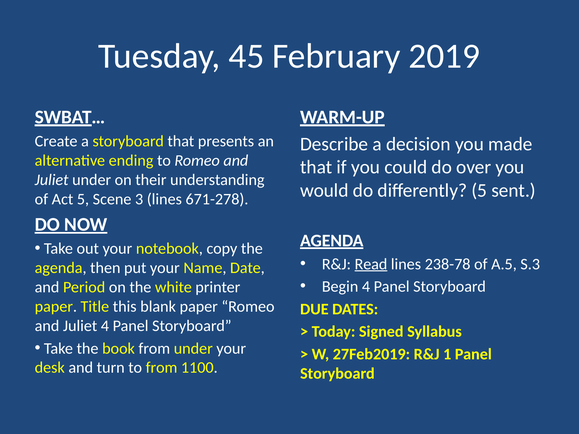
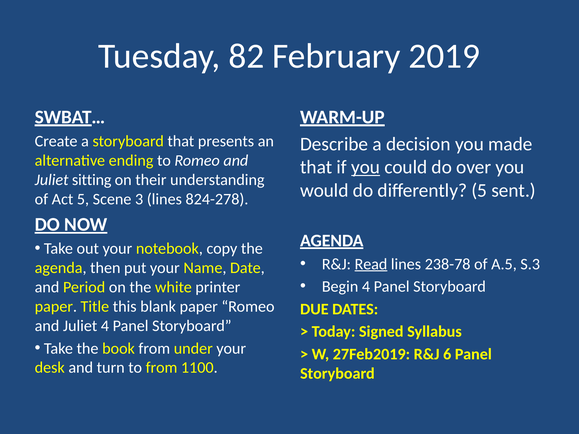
45: 45 -> 82
you at (366, 167) underline: none -> present
Juliet under: under -> sitting
671-278: 671-278 -> 824-278
1: 1 -> 6
